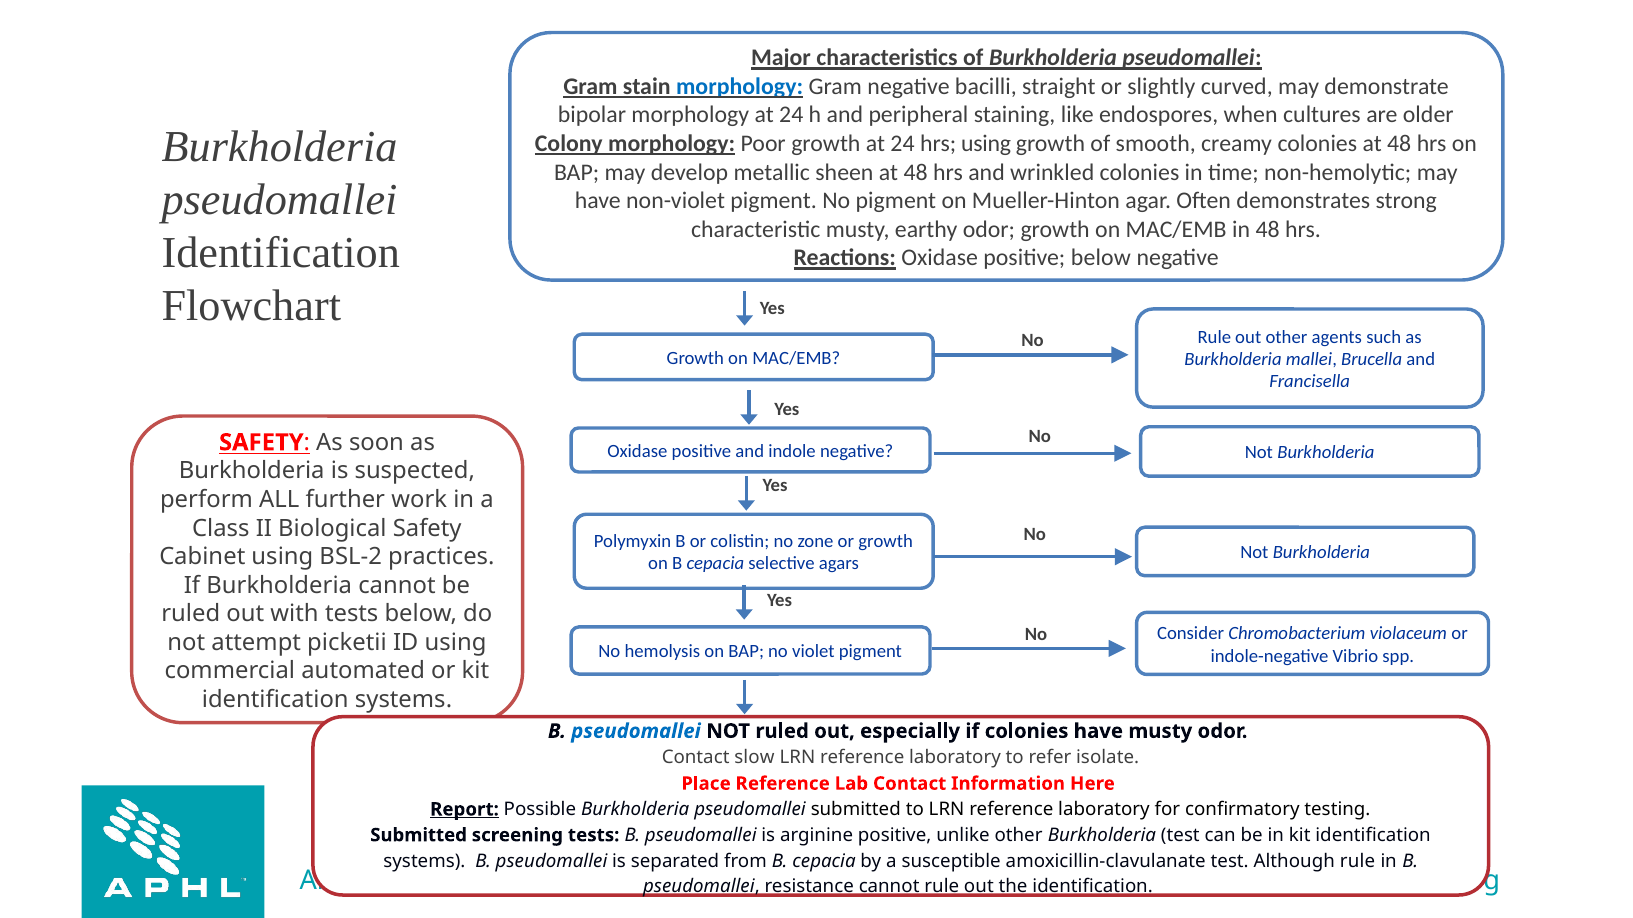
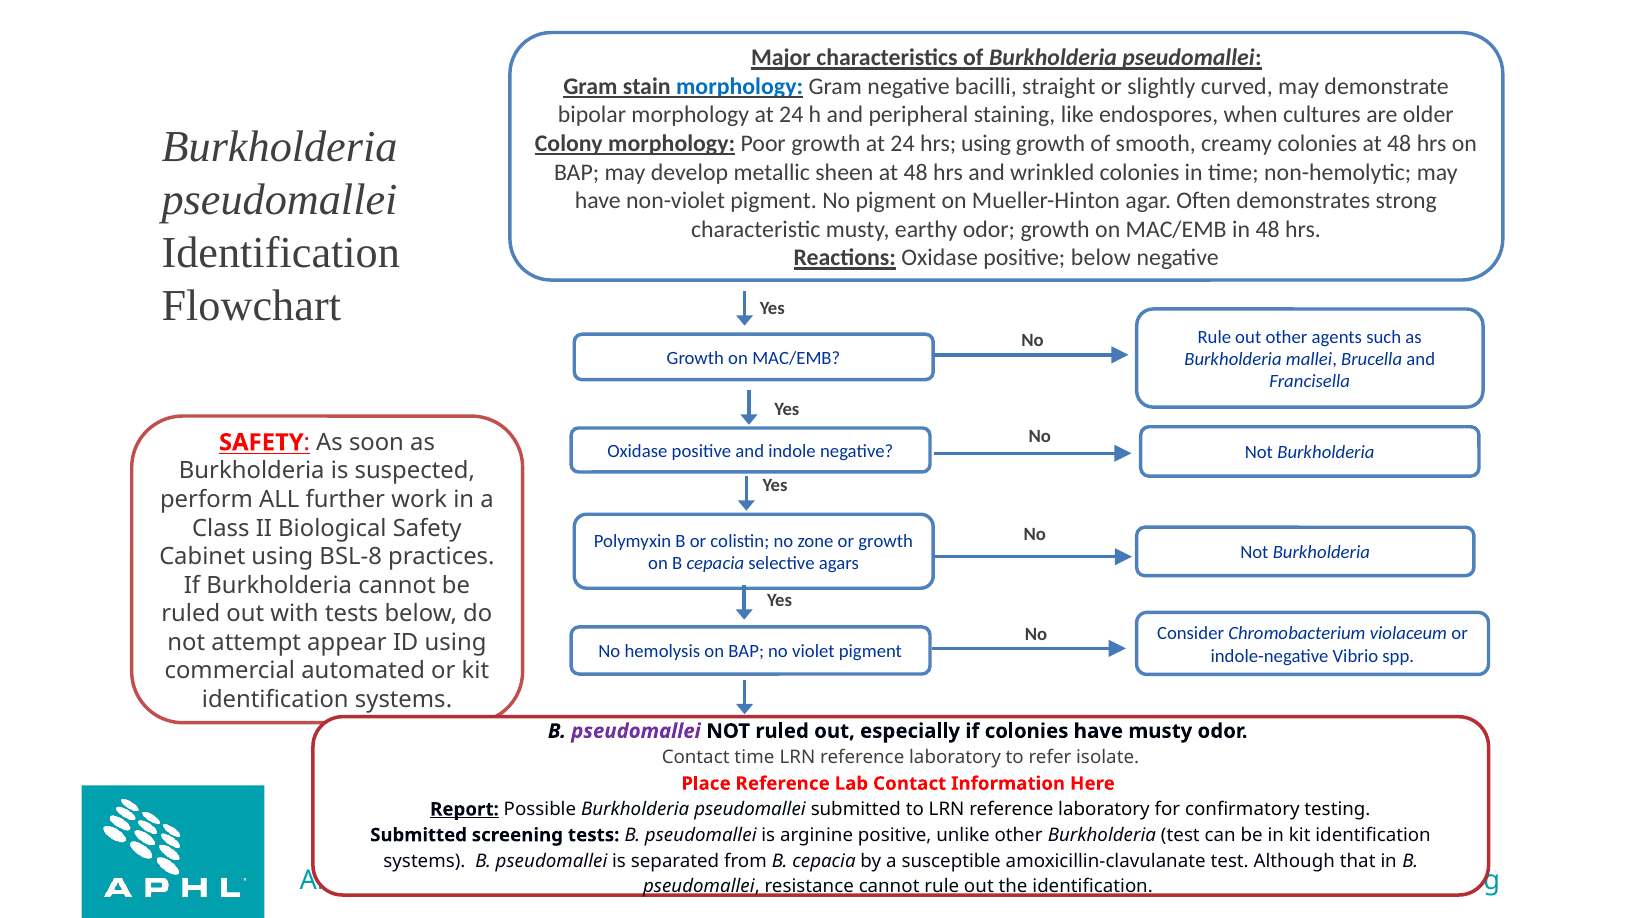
BSL-2: BSL-2 -> BSL-8
picketii: picketii -> appear
pseudomallei at (636, 732) colour: blue -> purple
Contact slow: slow -> time
Although rule: rule -> that
